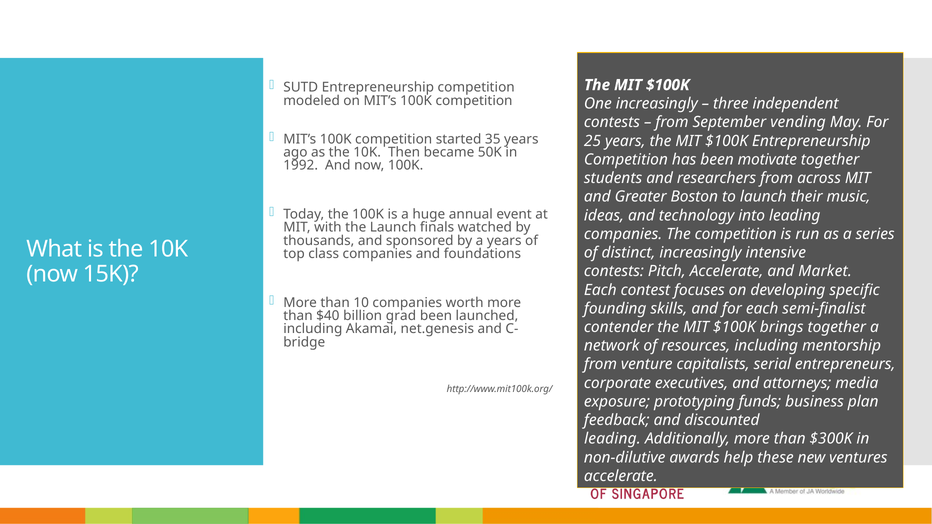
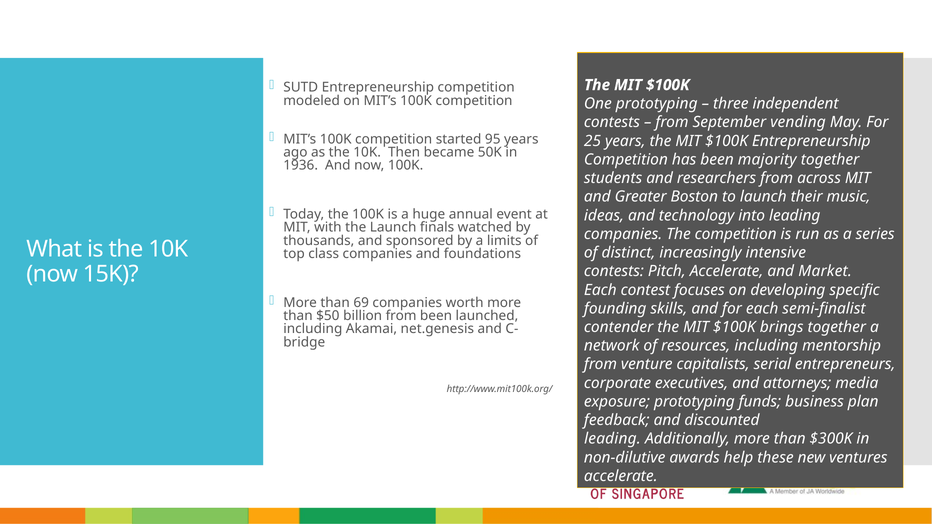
One increasingly: increasingly -> prototyping
35: 35 -> 95
motivate: motivate -> majority
1992: 1992 -> 1936
a years: years -> limits
10: 10 -> 69
$40: $40 -> $50
billion grad: grad -> from
